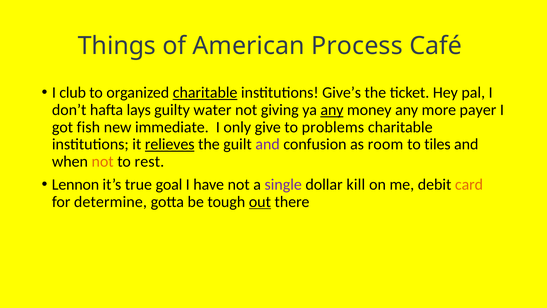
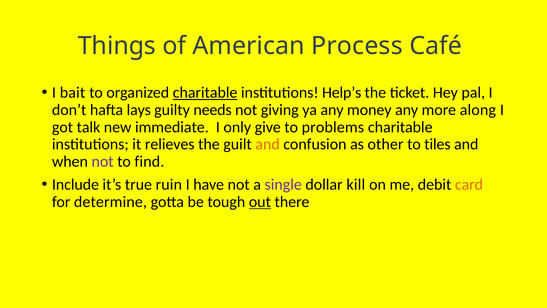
club: club -> bait
Give’s: Give’s -> Help’s
water: water -> needs
any at (332, 110) underline: present -> none
payer: payer -> along
fish: fish -> talk
relieves underline: present -> none
and at (268, 144) colour: purple -> orange
room: room -> other
not at (103, 161) colour: orange -> purple
rest: rest -> find
Lennon: Lennon -> Include
goal: goal -> ruin
